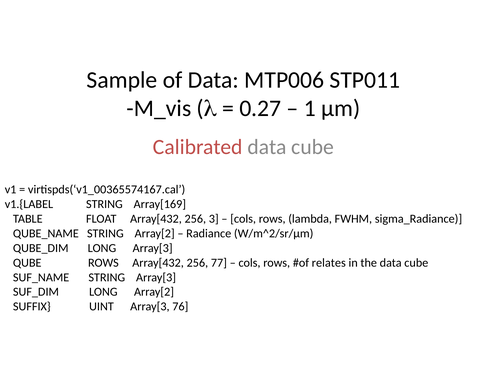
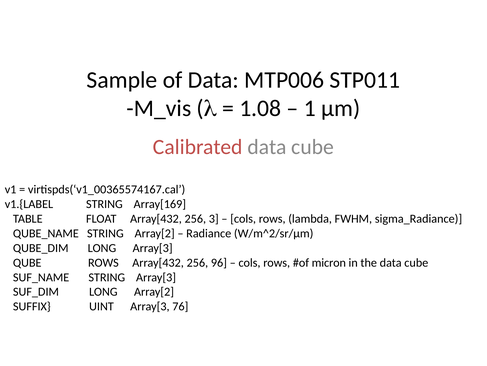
0.27: 0.27 -> 1.08
77: 77 -> 96
relates: relates -> micron
